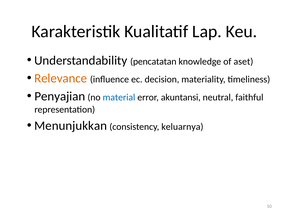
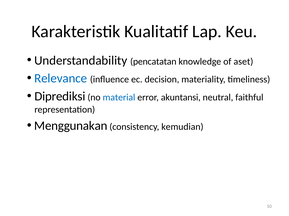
Relevance colour: orange -> blue
Penyajian: Penyajian -> Diprediksi
Menunjukkan: Menunjukkan -> Menggunakan
keluarnya: keluarnya -> kemudian
